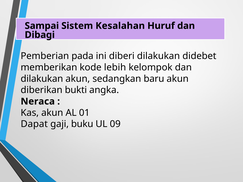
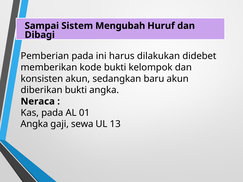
Kesalahan: Kesalahan -> Mengubah
diberi: diberi -> harus
kode lebih: lebih -> bukti
dilakukan at (42, 79): dilakukan -> konsisten
Kas akun: akun -> pada
Dapat at (34, 124): Dapat -> Angka
buku: buku -> sewa
09: 09 -> 13
